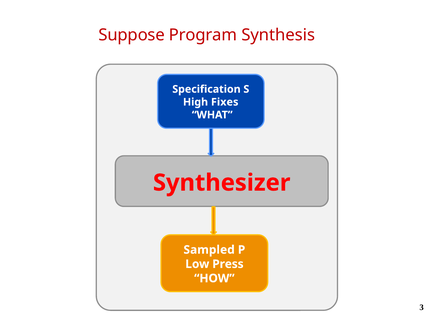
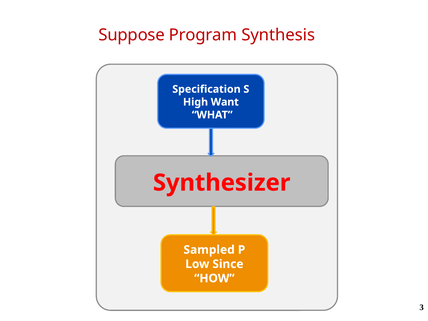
Fixes: Fixes -> Want
Press: Press -> Since
